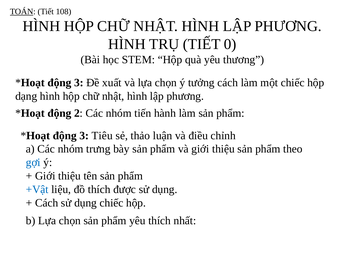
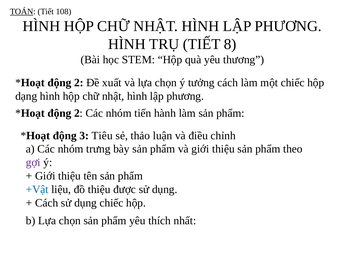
0: 0 -> 8
3 at (79, 83): 3 -> 2
gợi colour: blue -> purple
đồ thích: thích -> thiệu
